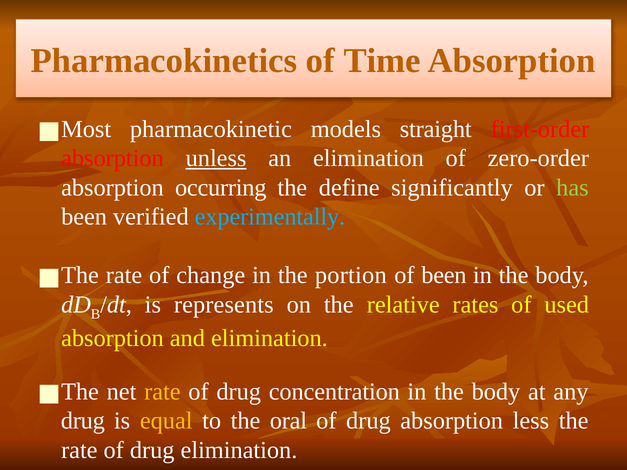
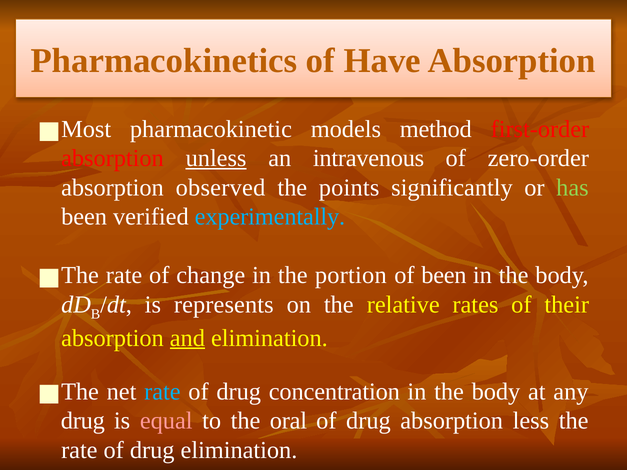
Time: Time -> Have
straight: straight -> method
an elimination: elimination -> intravenous
occurring: occurring -> observed
define: define -> points
used: used -> their
and underline: none -> present
rate at (162, 392) colour: yellow -> light blue
equal colour: yellow -> pink
